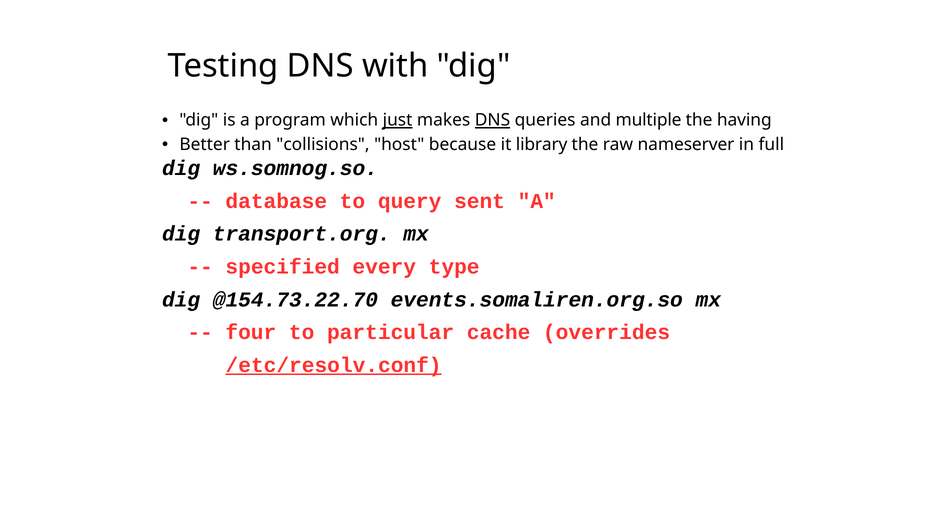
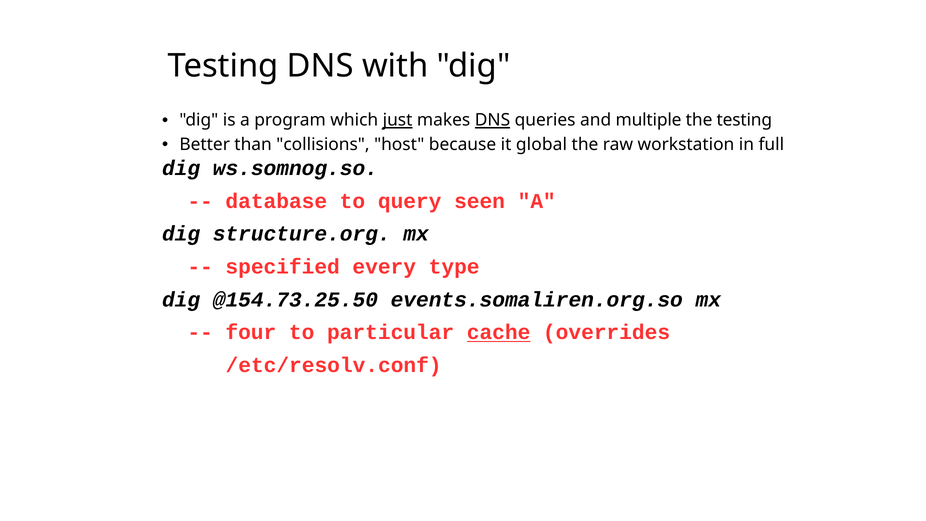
the having: having -> testing
library: library -> global
nameserver: nameserver -> workstation
sent: sent -> seen
transport.org: transport.org -> structure.org
@154.73.22.70: @154.73.22.70 -> @154.73.25.50
cache underline: none -> present
/etc/resolv.conf underline: present -> none
